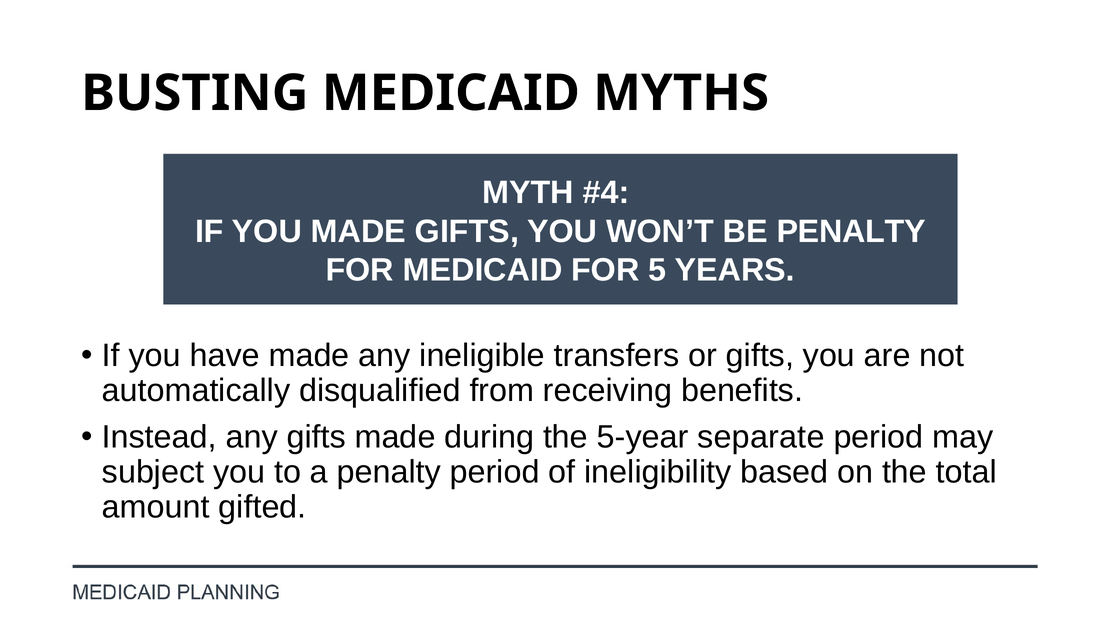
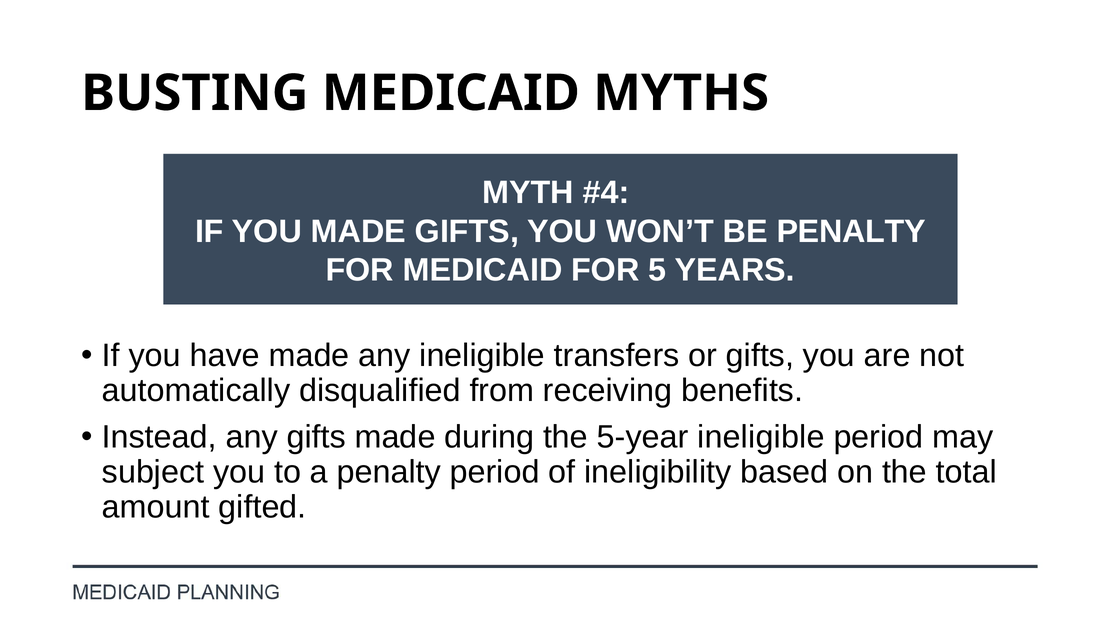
5-year separate: separate -> ineligible
